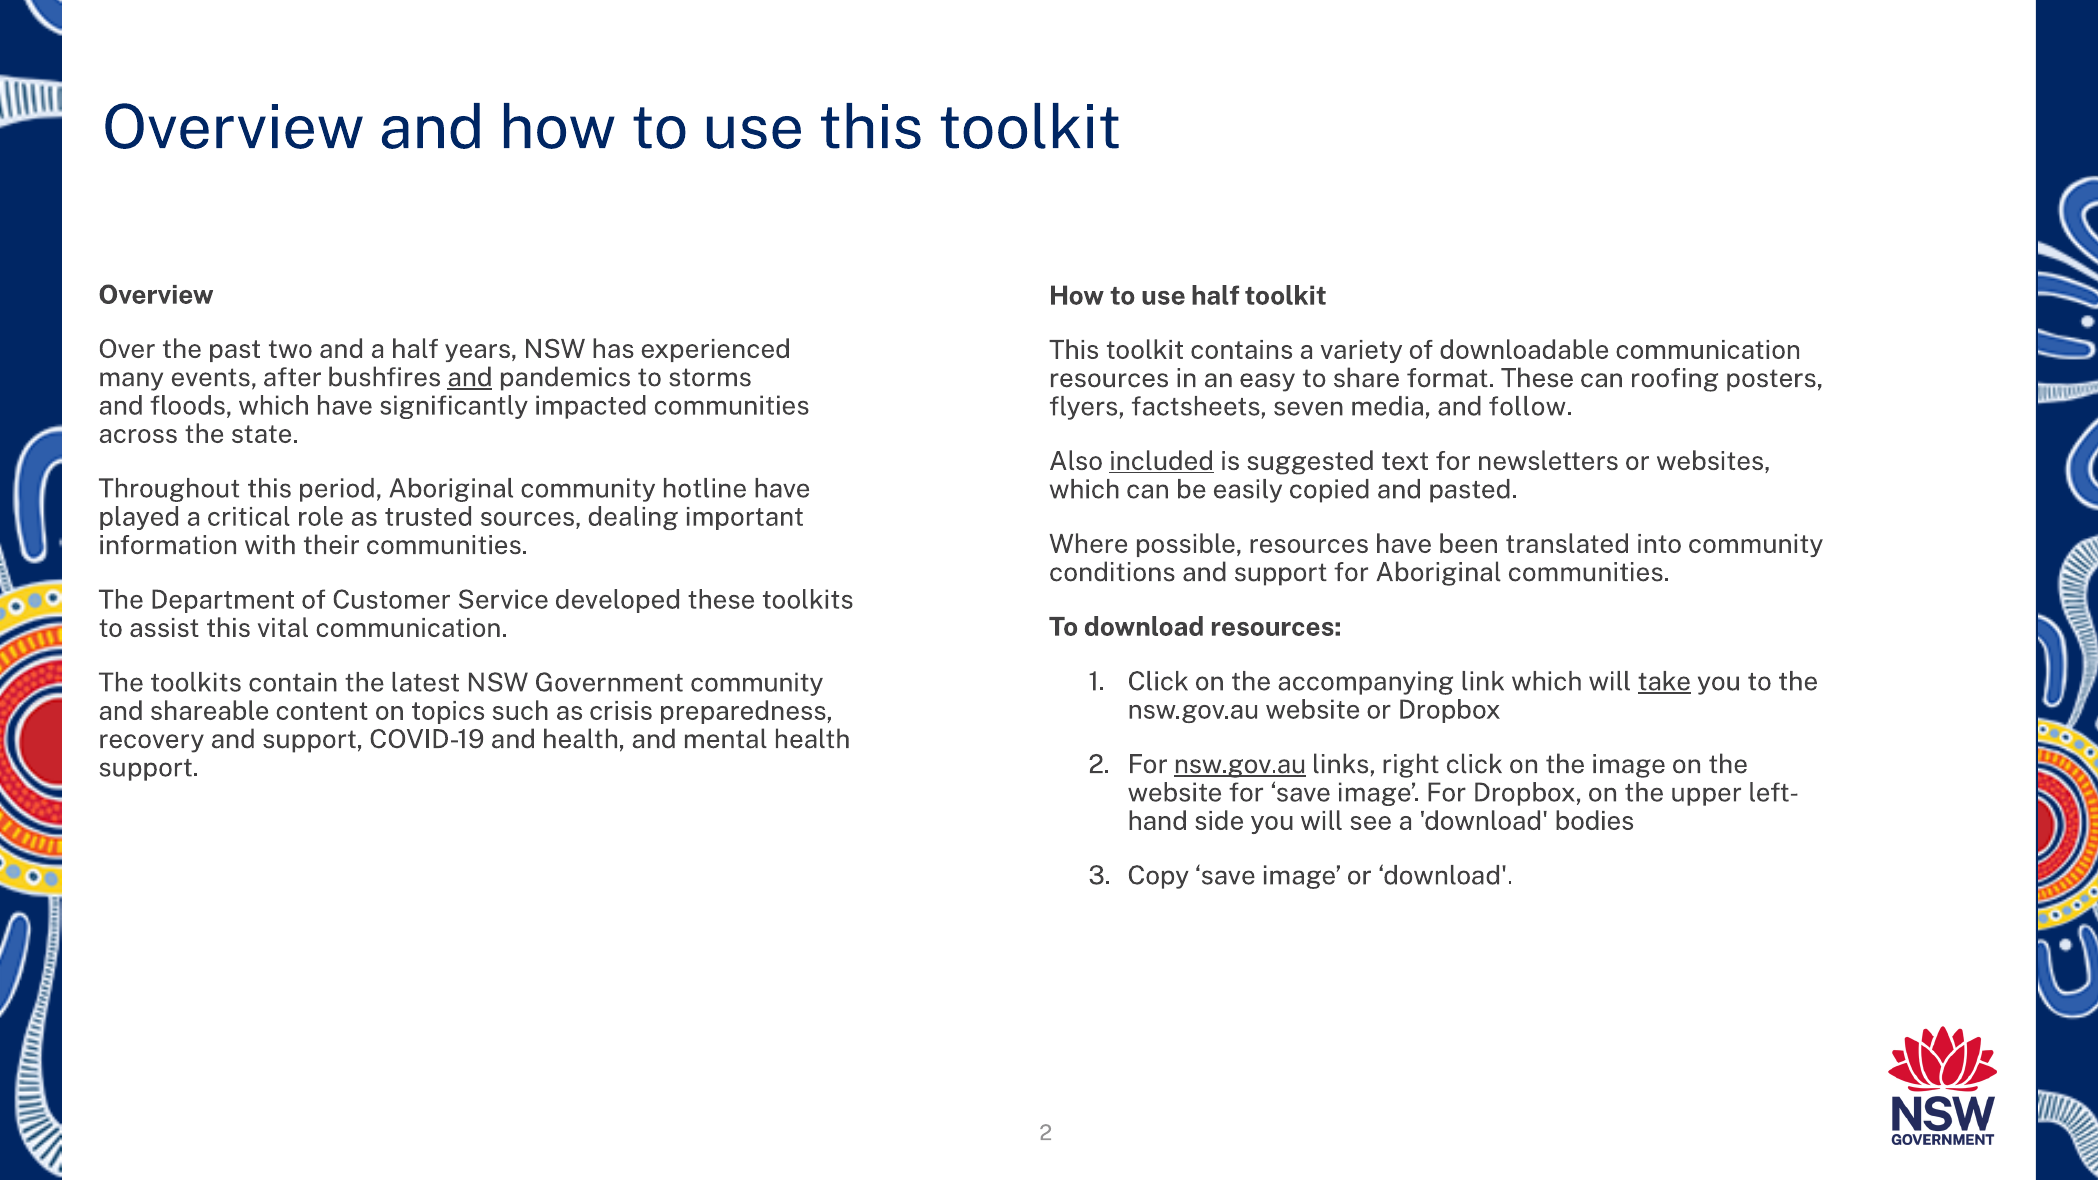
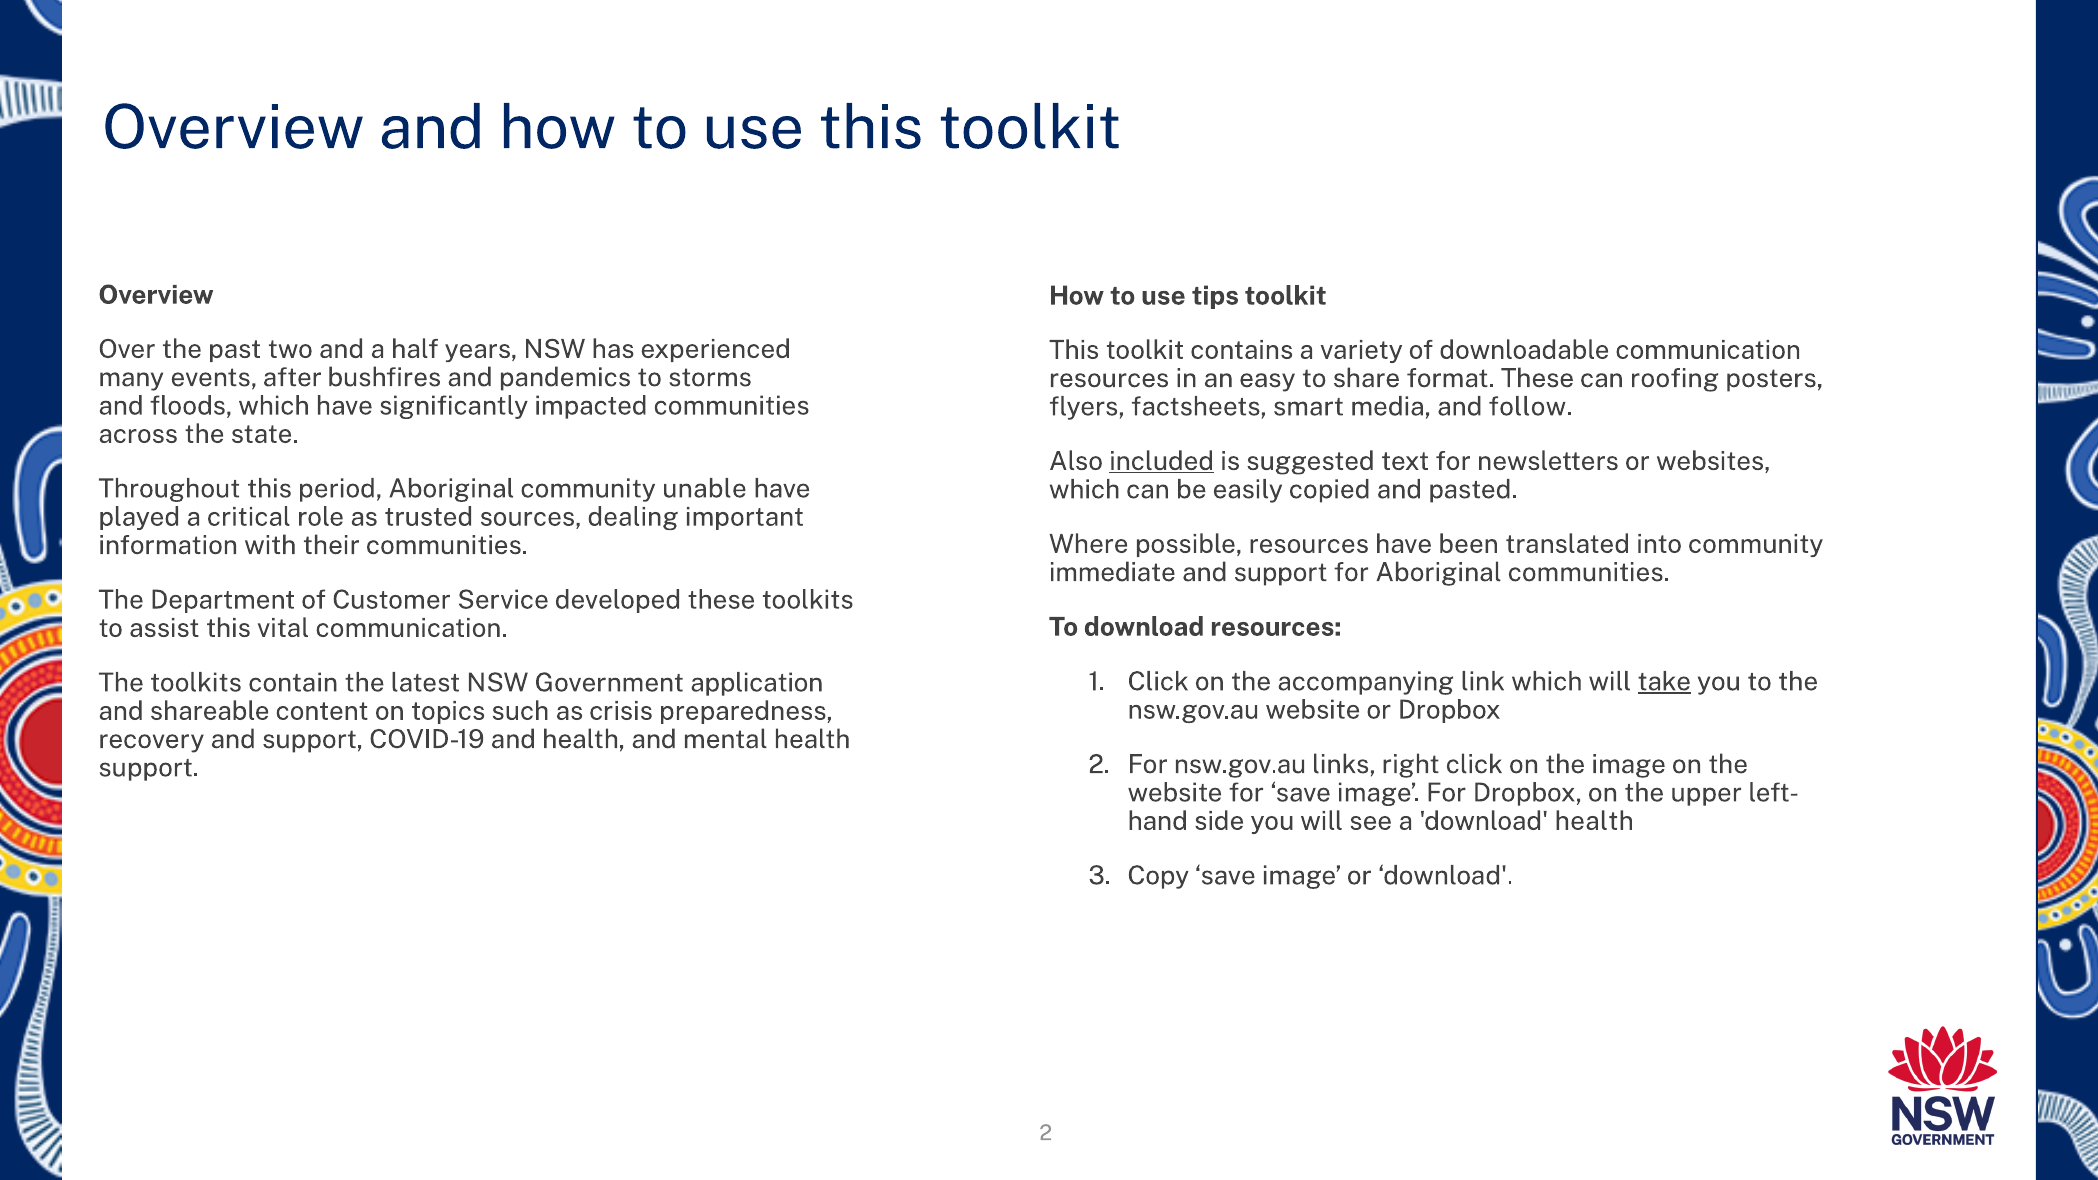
use half: half -> tips
and at (470, 378) underline: present -> none
seven: seven -> smart
hotline: hotline -> unable
conditions: conditions -> immediate
Government community: community -> application
nsw.gov.au at (1240, 765) underline: present -> none
download bodies: bodies -> health
